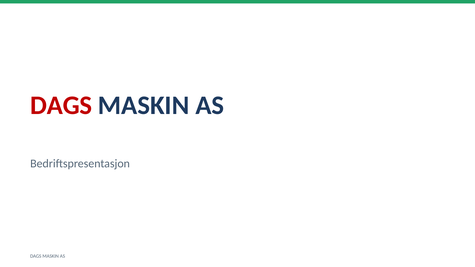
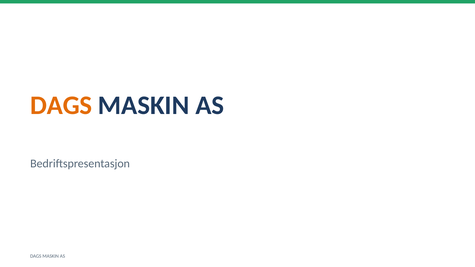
DAGS at (61, 105) colour: red -> orange
